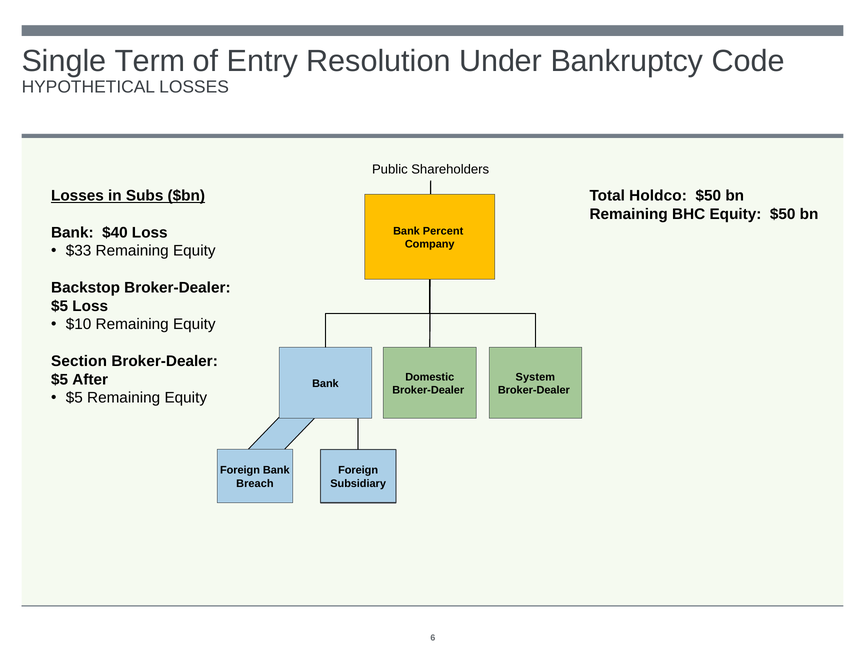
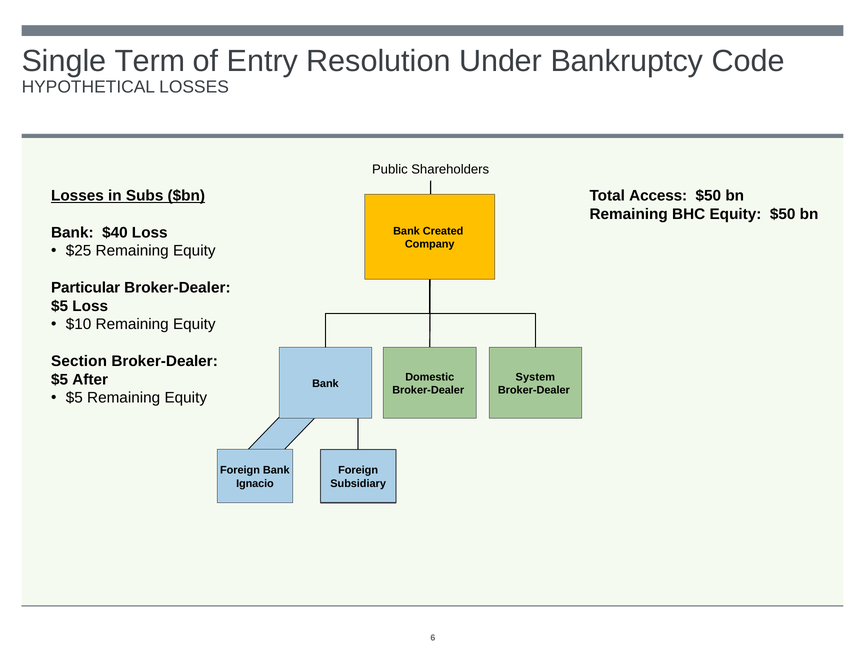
Holdco: Holdco -> Access
Percent: Percent -> Created
$33: $33 -> $25
Backstop: Backstop -> Particular
Breach: Breach -> Ignacio
